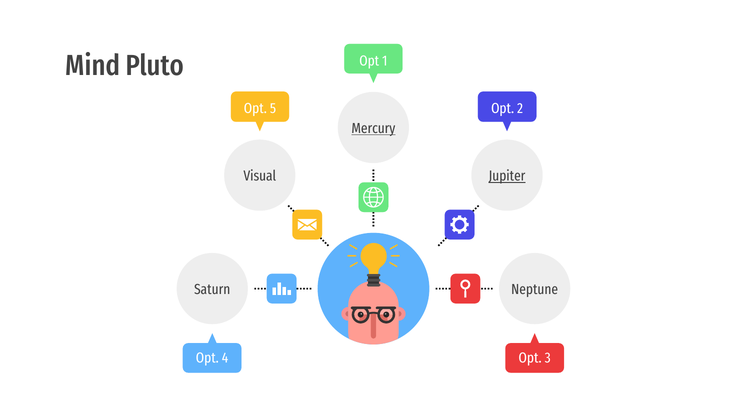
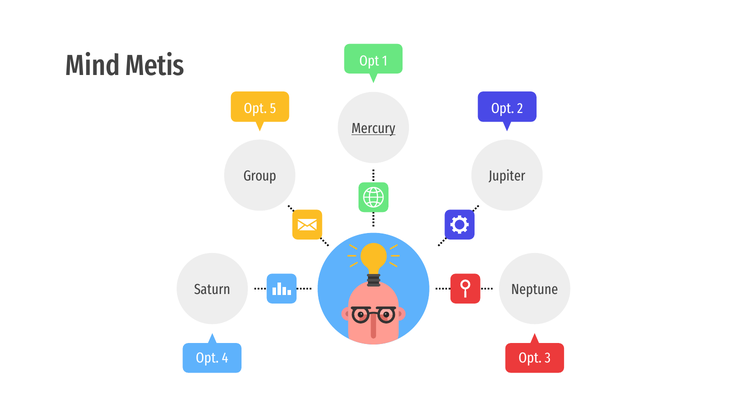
Pluto: Pluto -> Metis
Visual: Visual -> Group
Jupiter underline: present -> none
